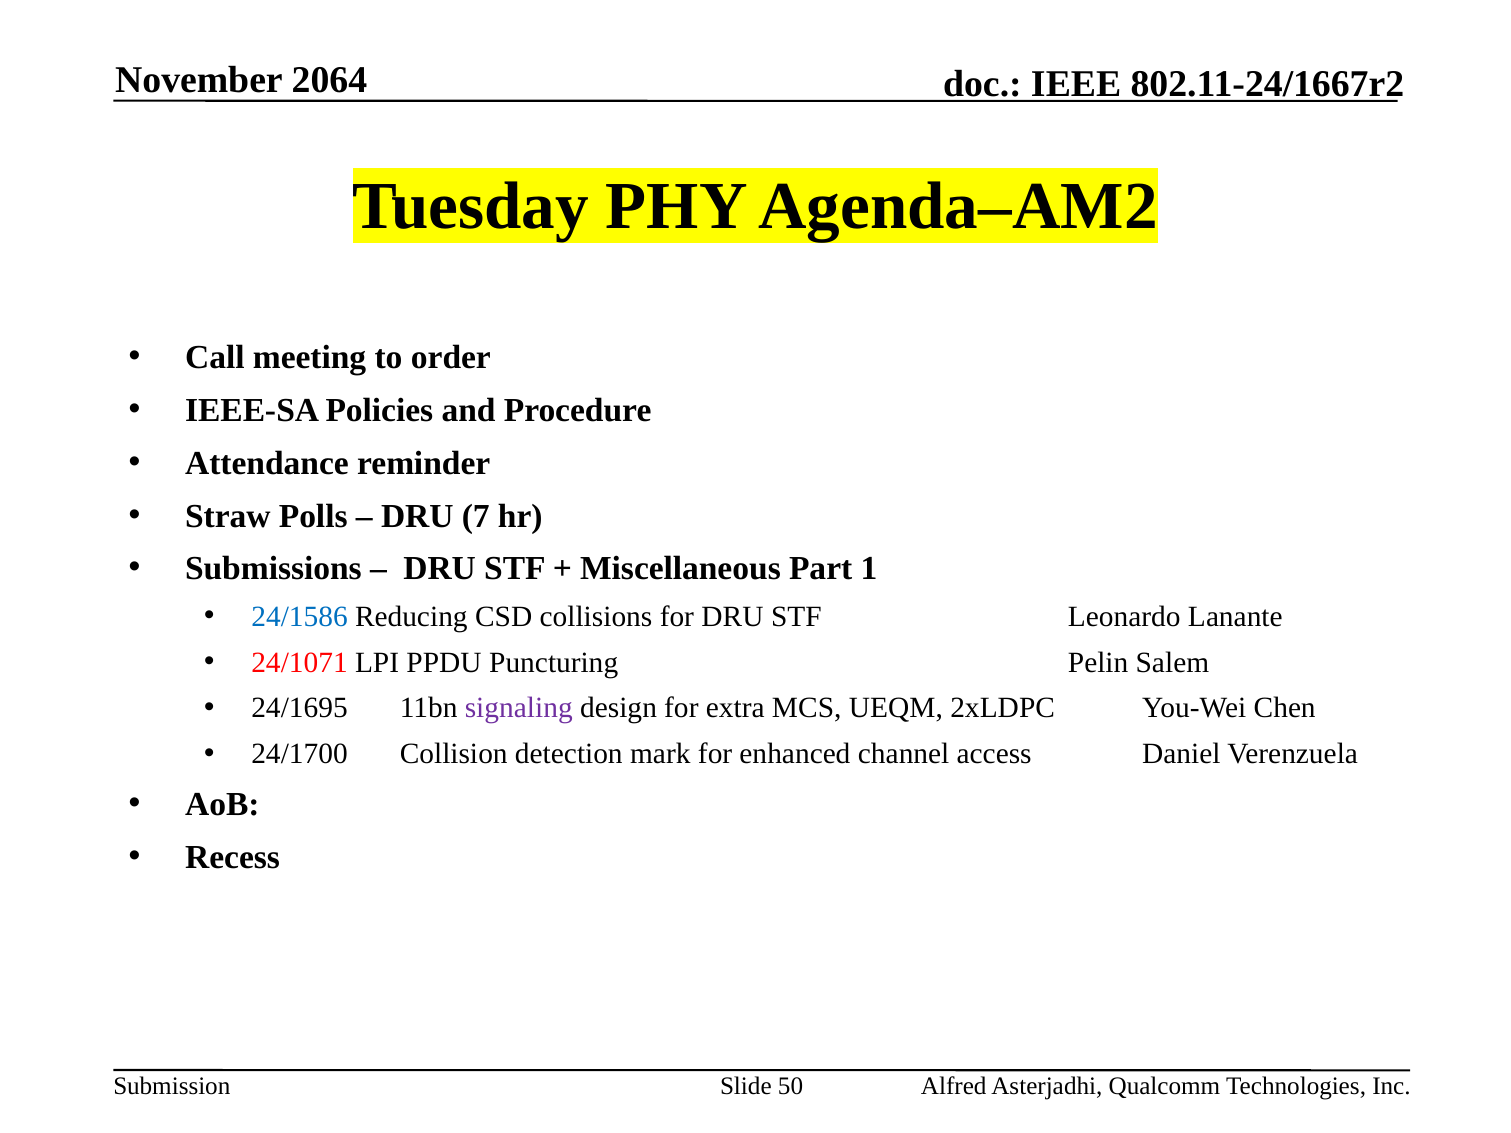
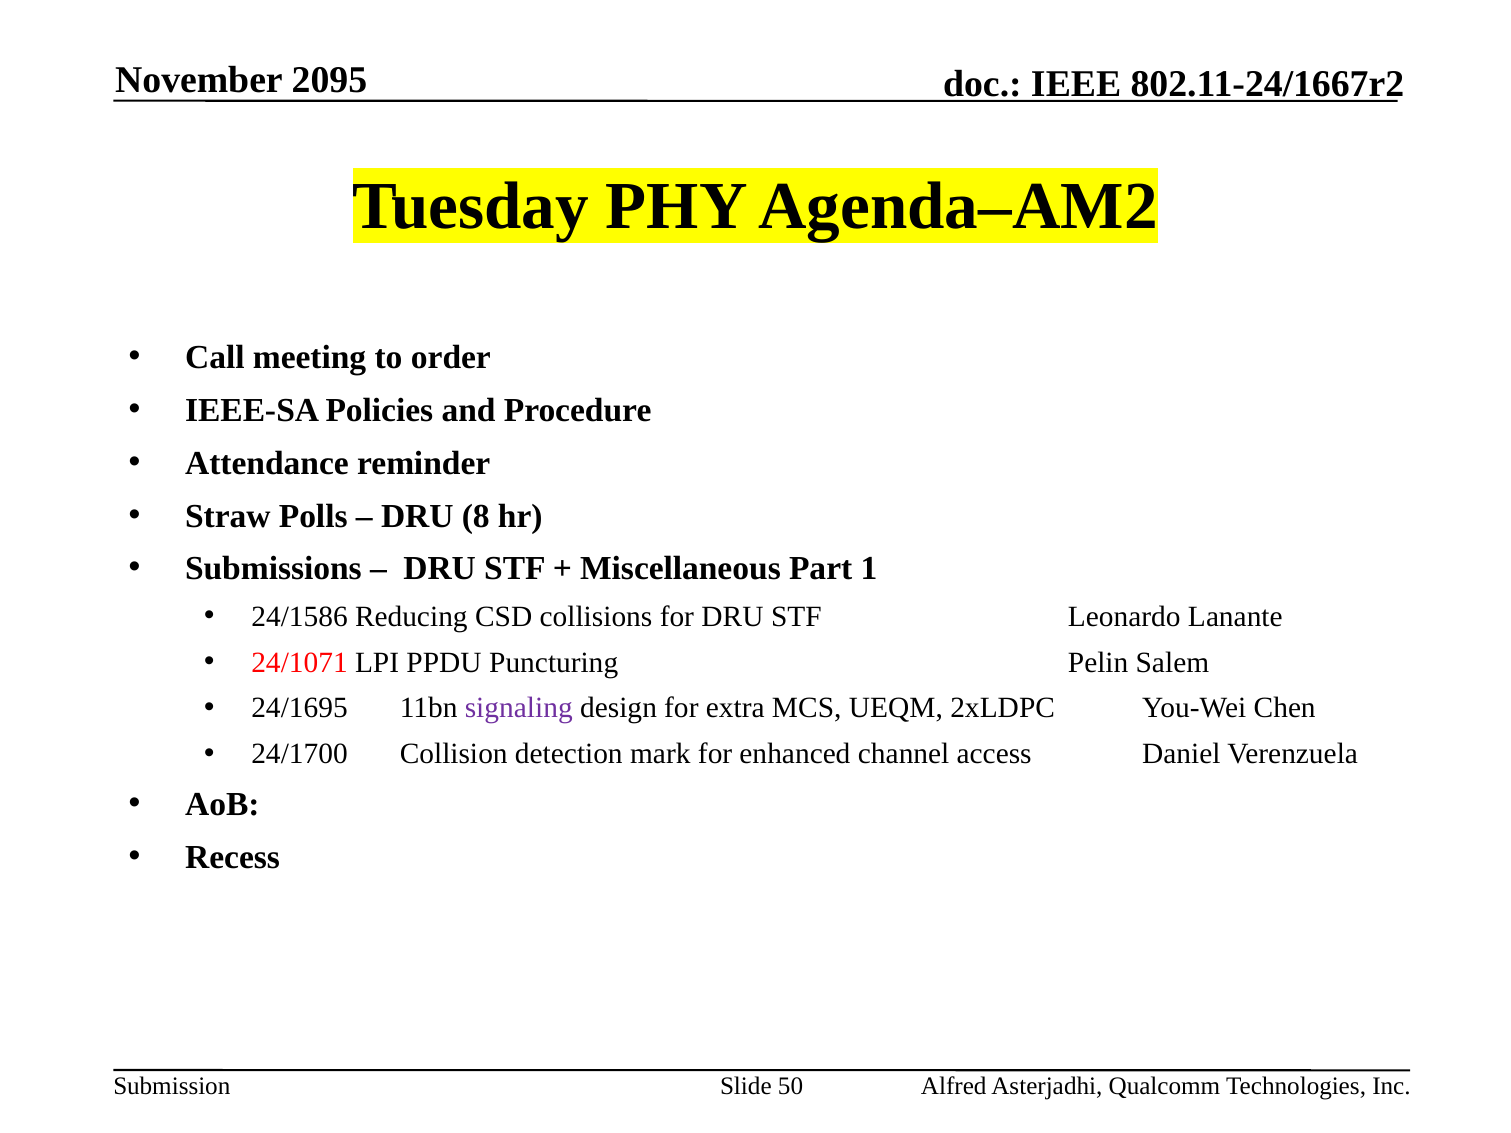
2064: 2064 -> 2095
7: 7 -> 8
24/1586 colour: blue -> black
